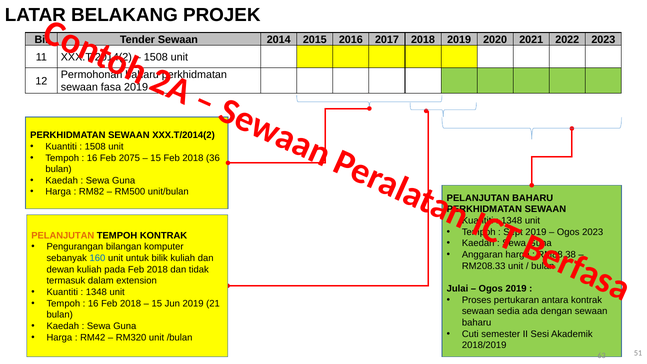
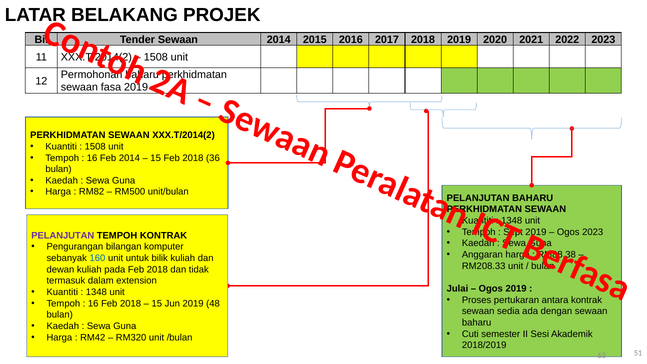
Feb 2075: 2075 -> 2014
PELANJUTAN at (63, 235) colour: orange -> purple
21: 21 -> 48
